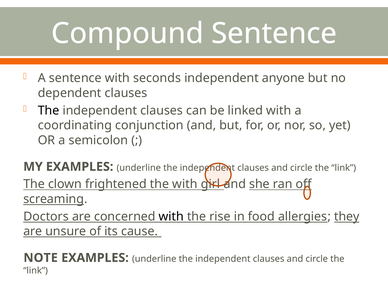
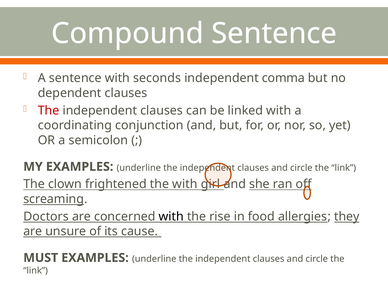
anyone: anyone -> comma
The at (49, 110) colour: black -> red
NOTE: NOTE -> MUST
